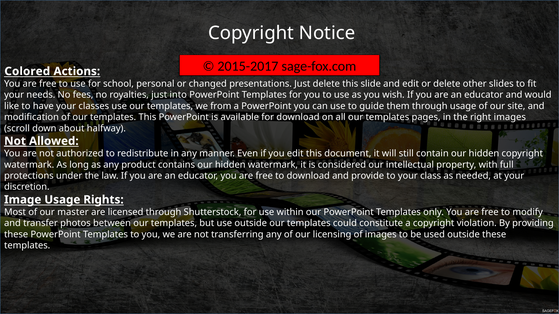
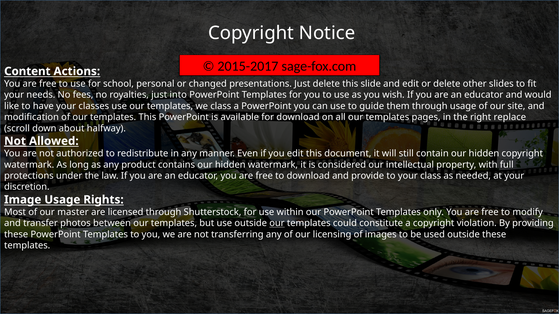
Colored: Colored -> Content
we from: from -> class
right images: images -> replace
our at (277, 224) underline: none -> present
